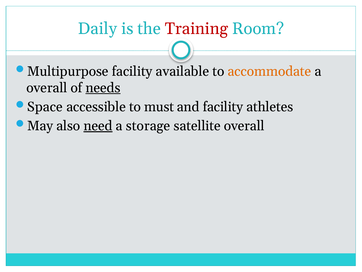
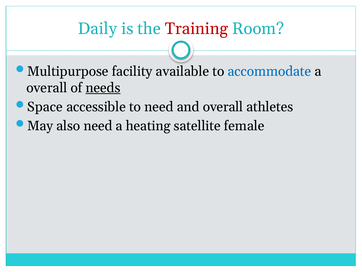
accommodate colour: orange -> blue
to must: must -> need
and facility: facility -> overall
need at (98, 126) underline: present -> none
storage: storage -> heating
satellite overall: overall -> female
